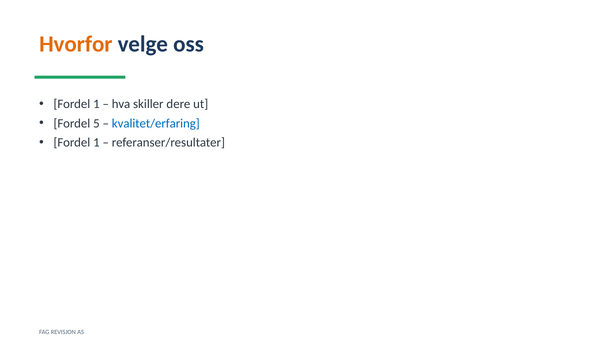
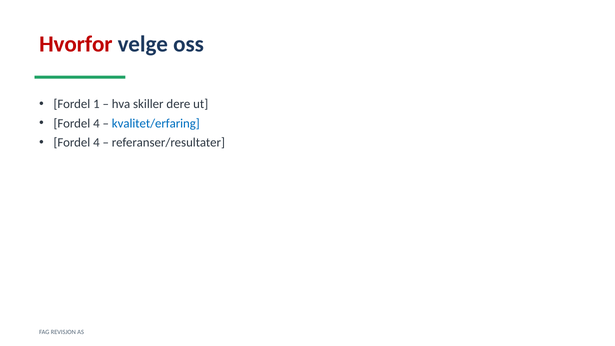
Hvorfor colour: orange -> red
5 at (96, 123): 5 -> 4
1 at (96, 143): 1 -> 4
